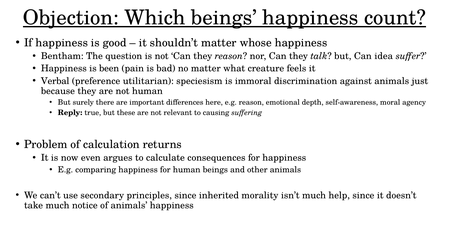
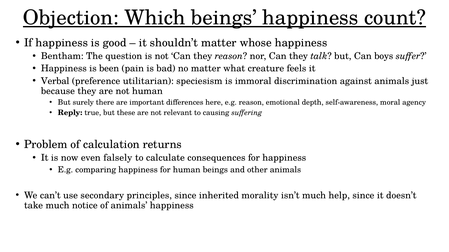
idea: idea -> boys
argues: argues -> falsely
